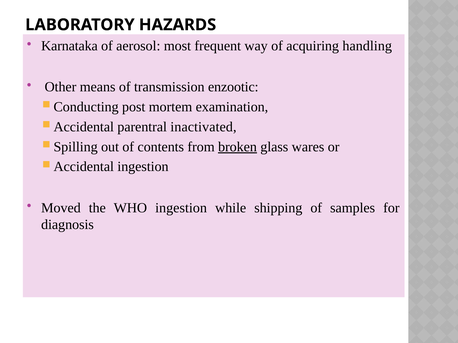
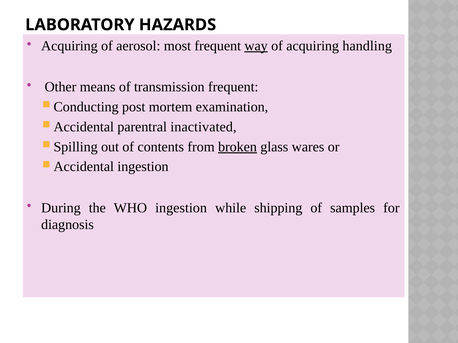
Karnataka at (69, 46): Karnataka -> Acquiring
way underline: none -> present
transmission enzootic: enzootic -> frequent
Moved: Moved -> During
